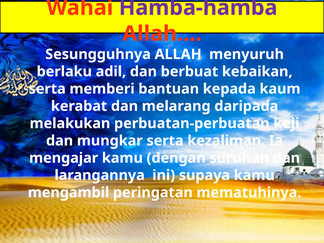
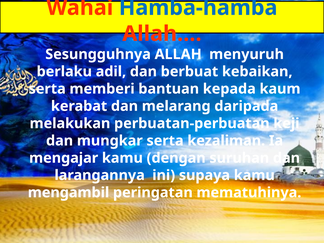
Hamba-hamba colour: purple -> blue
